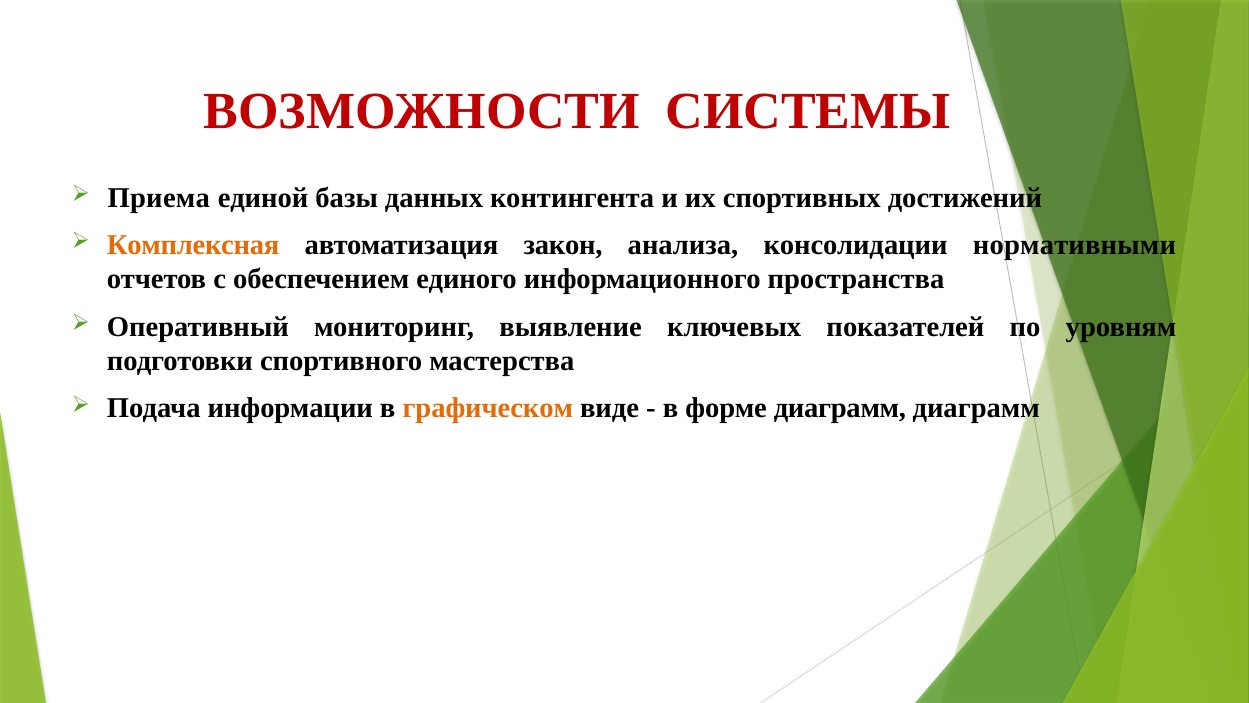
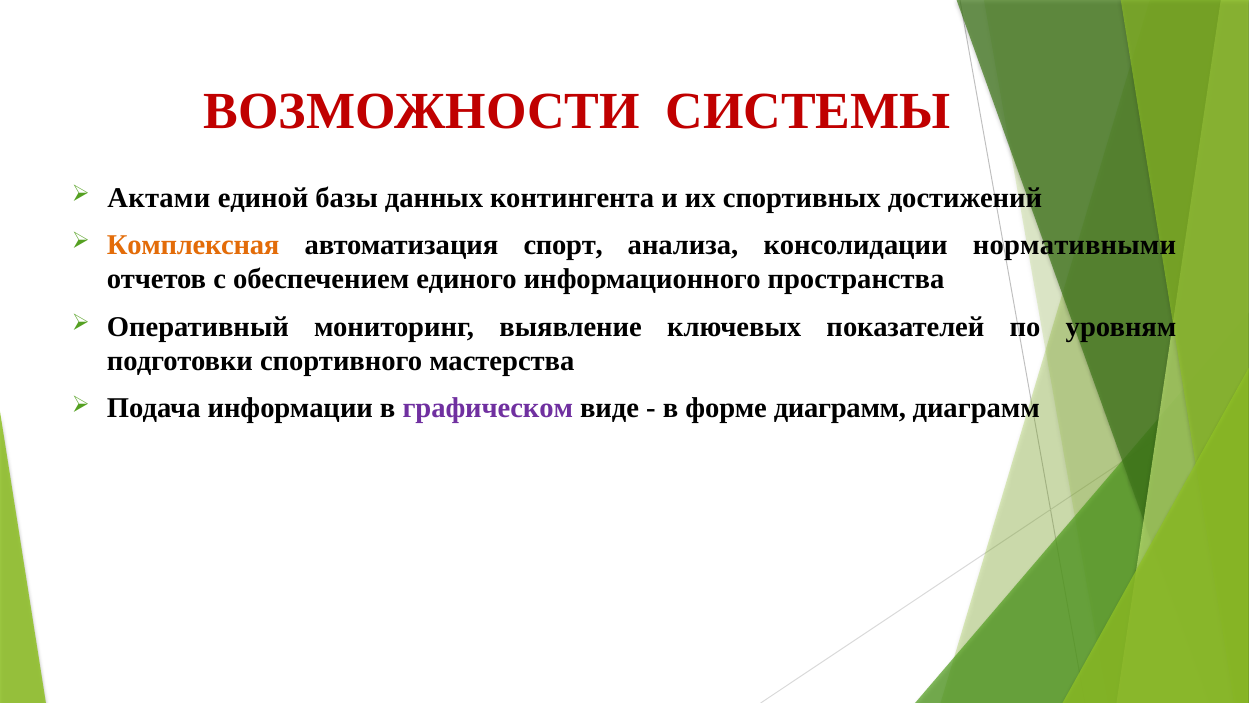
Приема: Приема -> Актами
закон: закон -> спорт
графическом colour: orange -> purple
